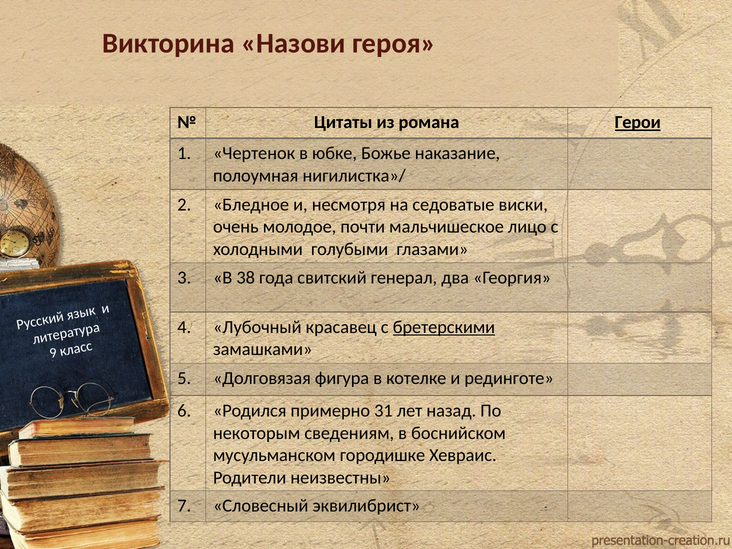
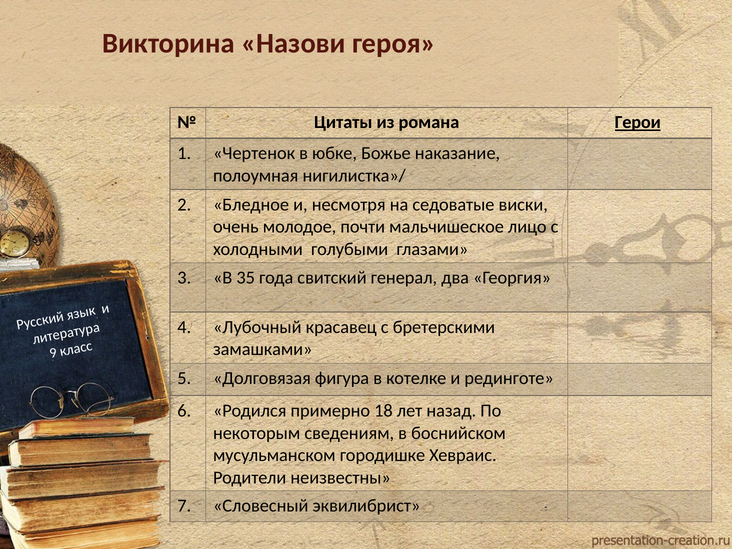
38: 38 -> 35
бретерскими underline: present -> none
31: 31 -> 18
